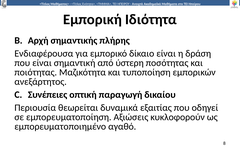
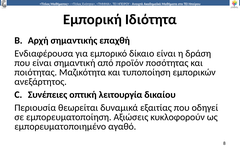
πλήρης: πλήρης -> επαχθή
ύστερη: ύστερη -> προϊόν
παραγωγή: παραγωγή -> λειτουργία
